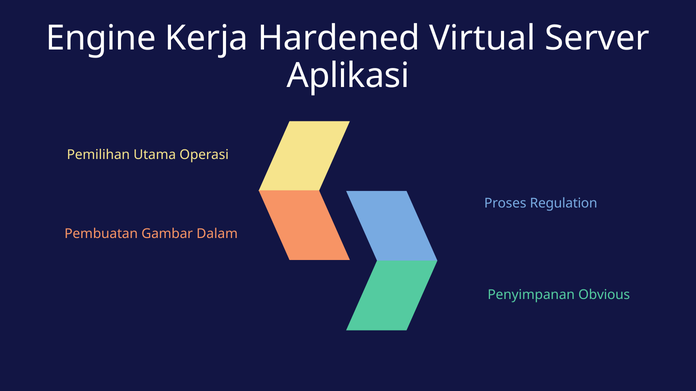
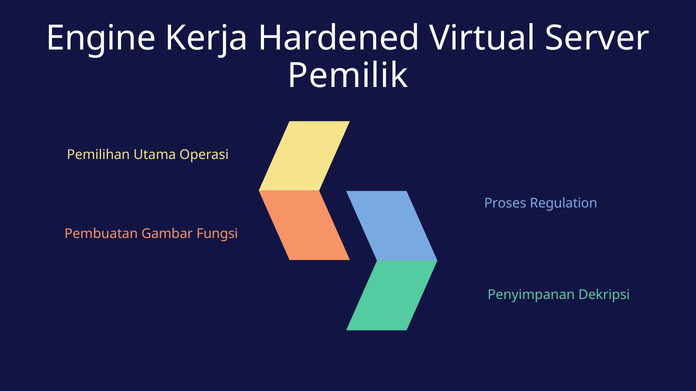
Aplikasi: Aplikasi -> Pemilik
Dalam: Dalam -> Fungsi
Obvious: Obvious -> Dekripsi
